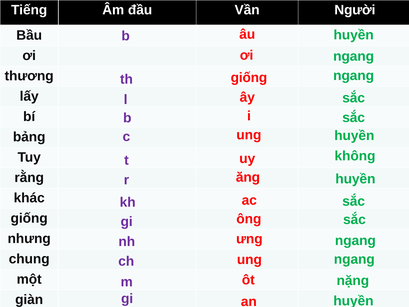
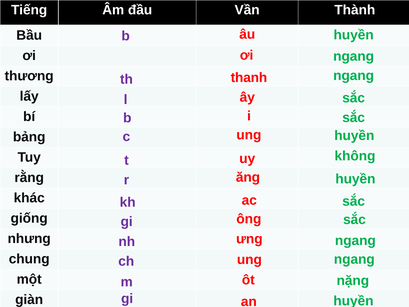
Người: Người -> Thành
giống at (249, 78): giống -> thanh
